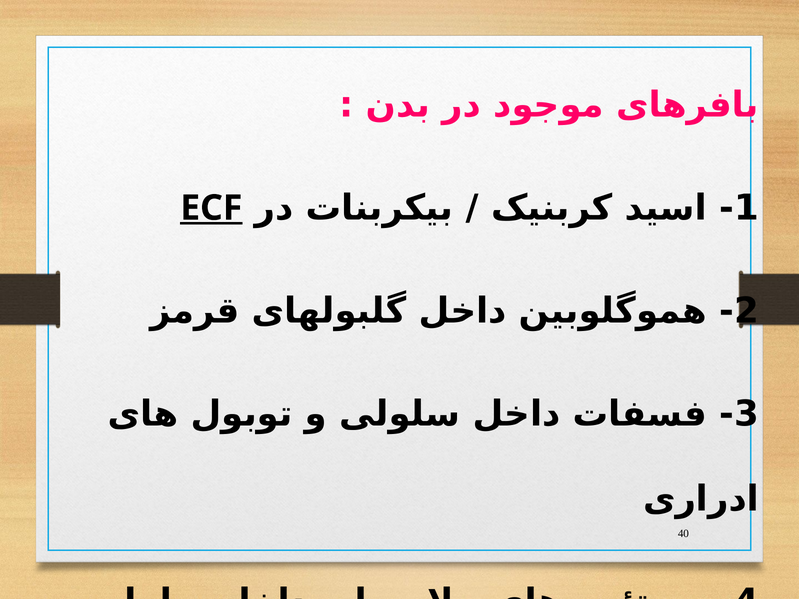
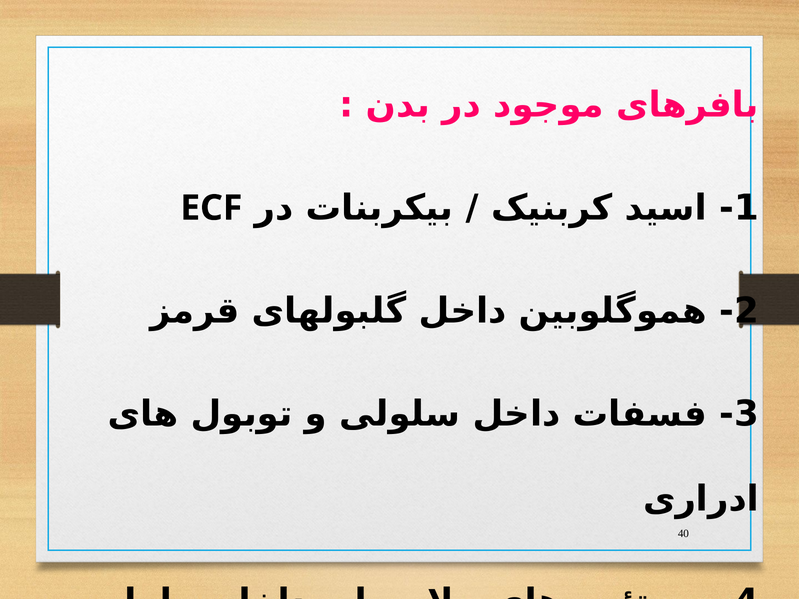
ECF underline: present -> none
